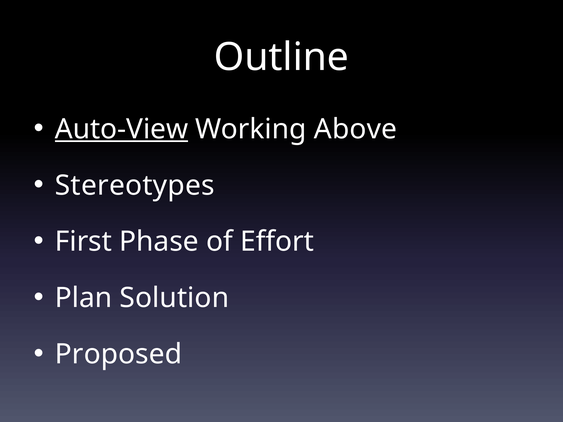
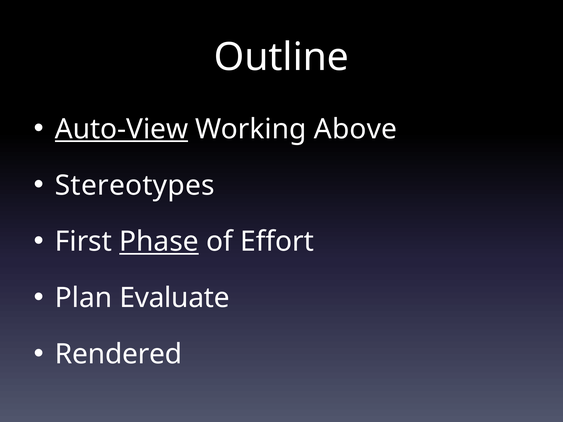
Phase underline: none -> present
Solution: Solution -> Evaluate
Proposed: Proposed -> Rendered
